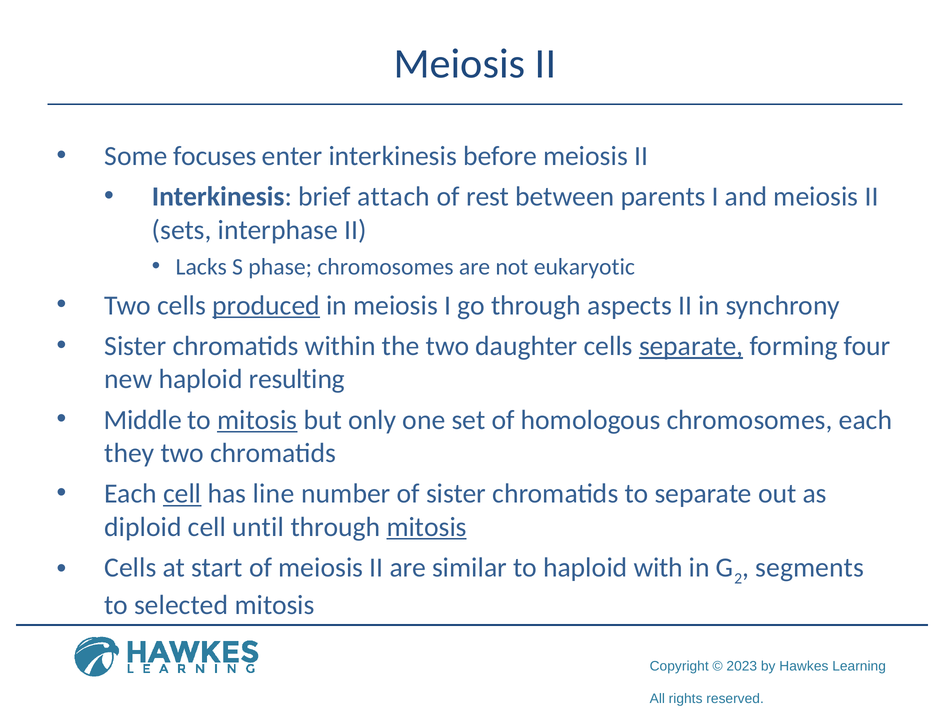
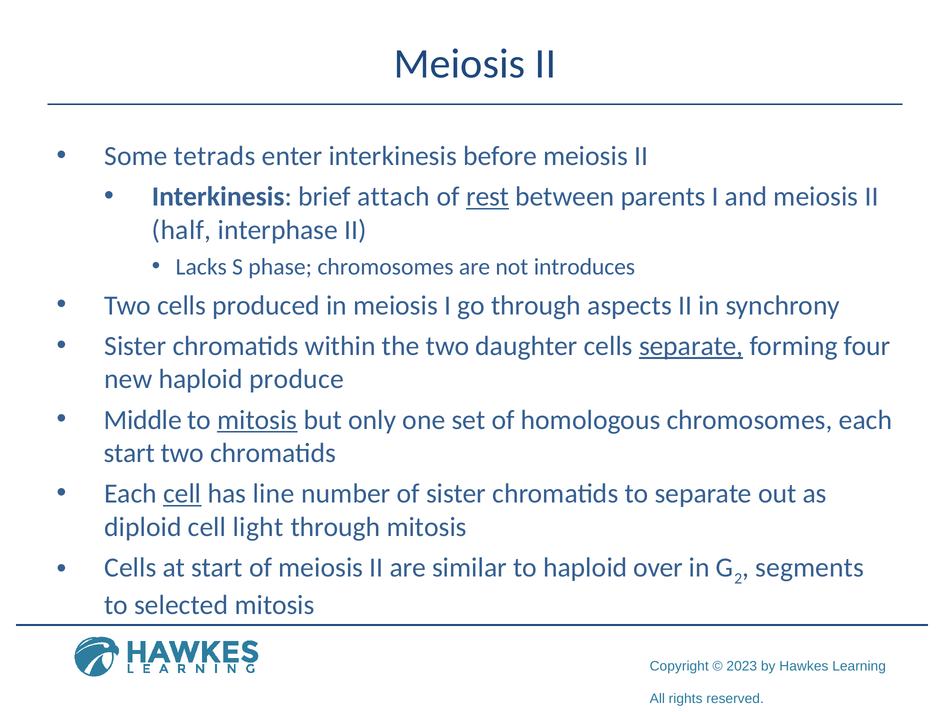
focuses: focuses -> tetrads
rest underline: none -> present
sets: sets -> half
eukaryotic: eukaryotic -> introduces
produced underline: present -> none
resulting: resulting -> produce
they at (129, 453): they -> start
until: until -> light
mitosis at (427, 527) underline: present -> none
with: with -> over
